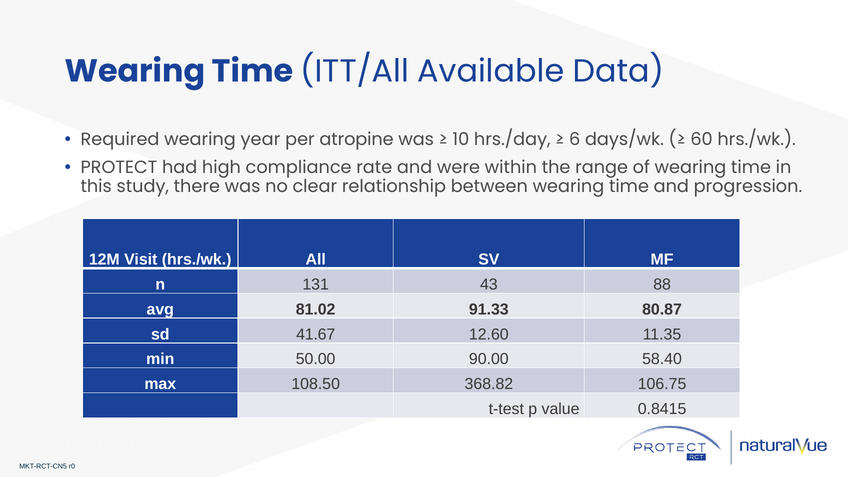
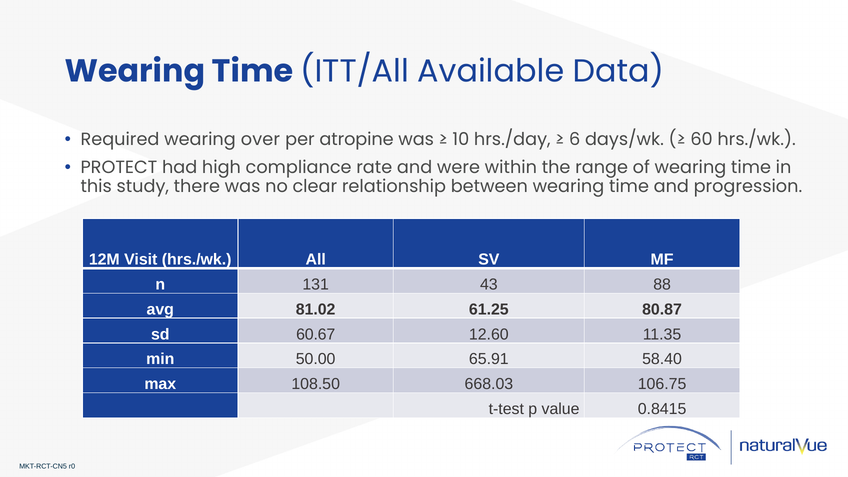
year: year -> over
91.33: 91.33 -> 61.25
41.67: 41.67 -> 60.67
90.00: 90.00 -> 65.91
368.82: 368.82 -> 668.03
